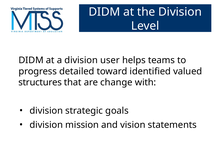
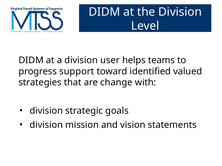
detailed: detailed -> support
structures: structures -> strategies
